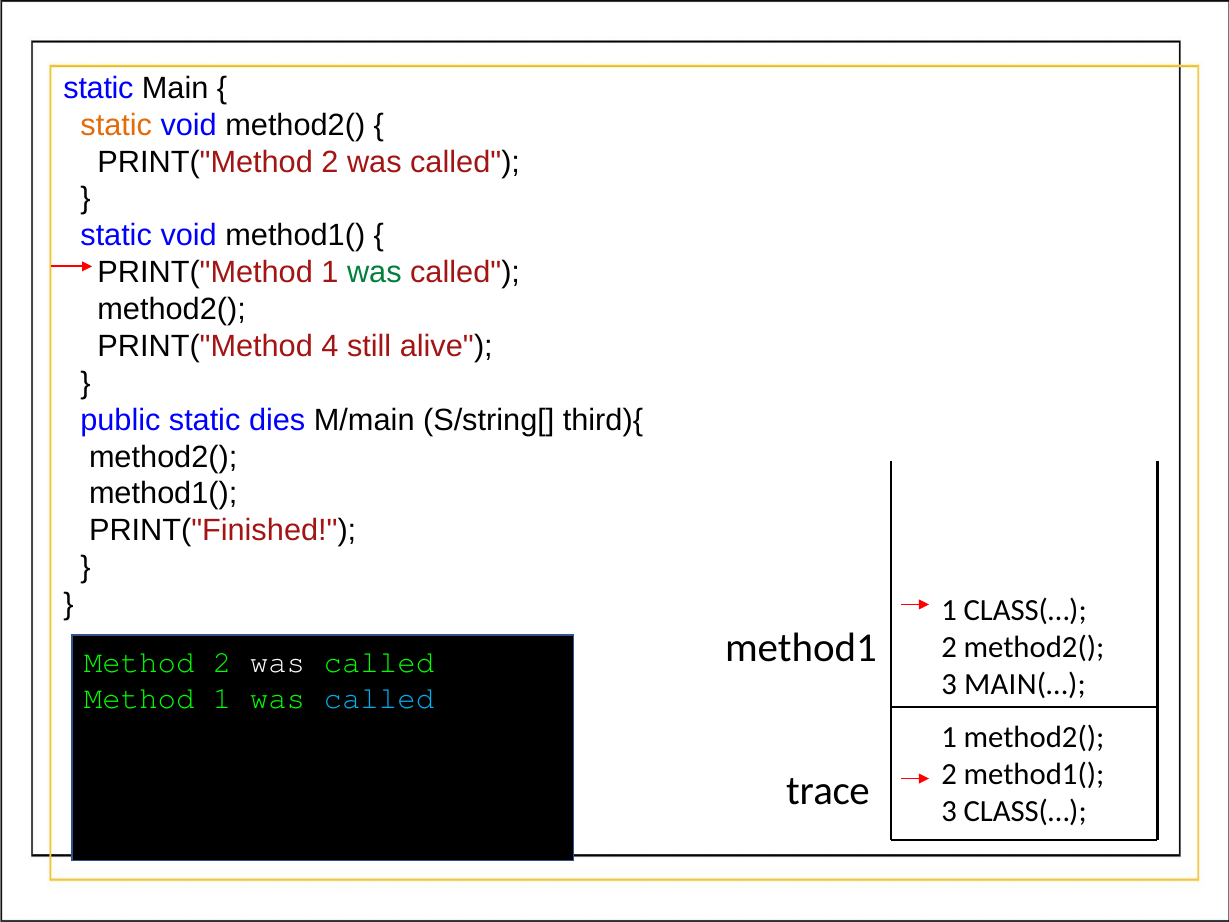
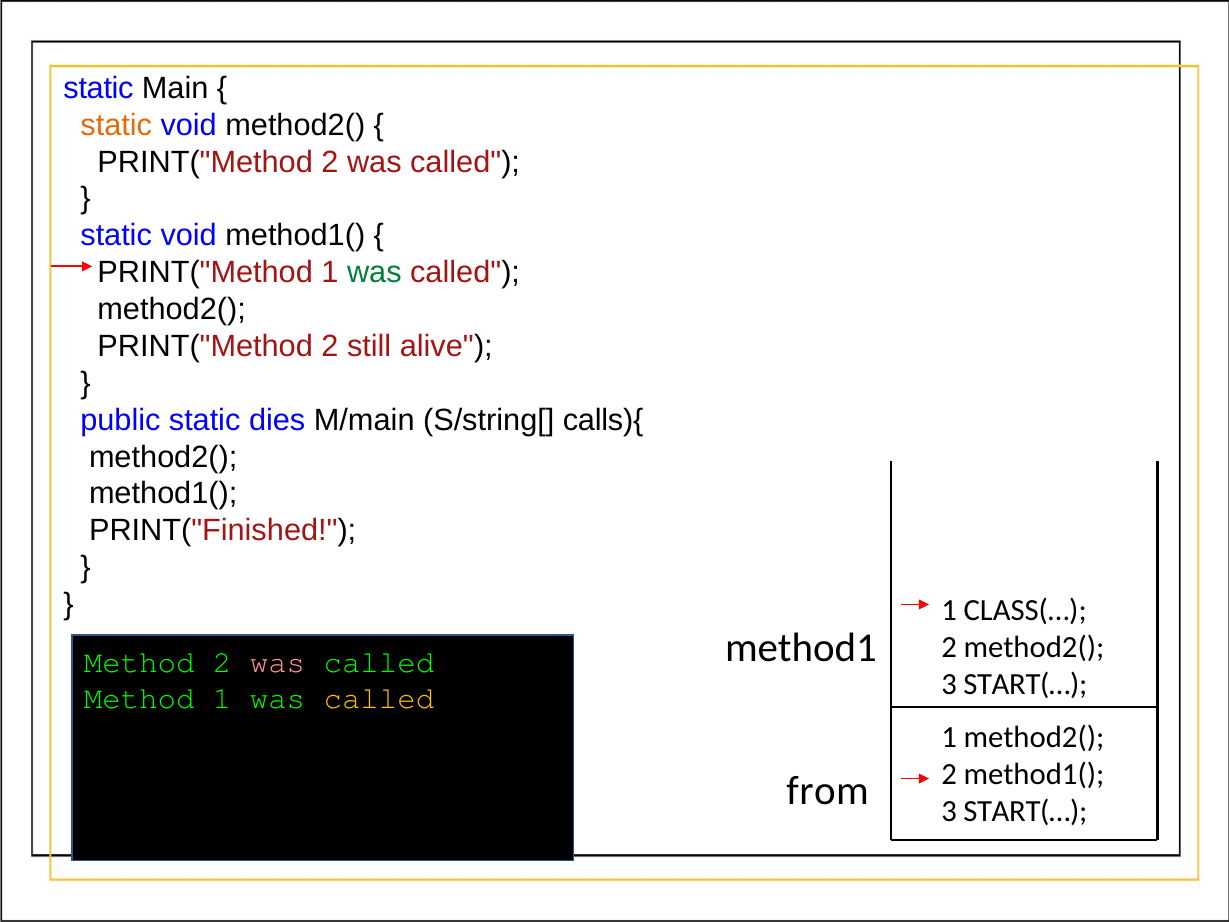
4 at (330, 346): 4 -> 2
third){: third){ -> calls){
was at (278, 662) colour: white -> pink
MAIN(… at (1025, 684): MAIN(… -> START(…
called at (379, 699) colour: light blue -> yellow
trace: trace -> from
CLASS(… at (1025, 811): CLASS(… -> START(…
